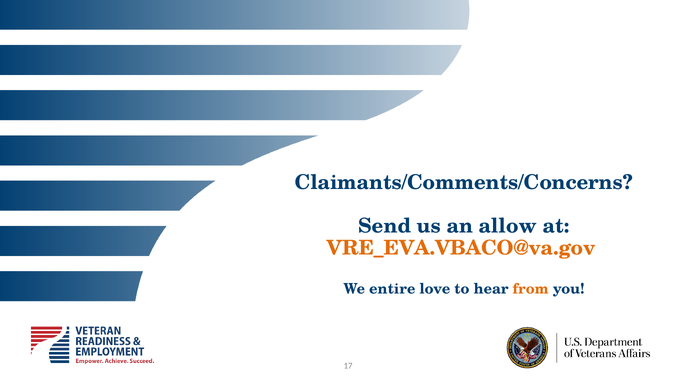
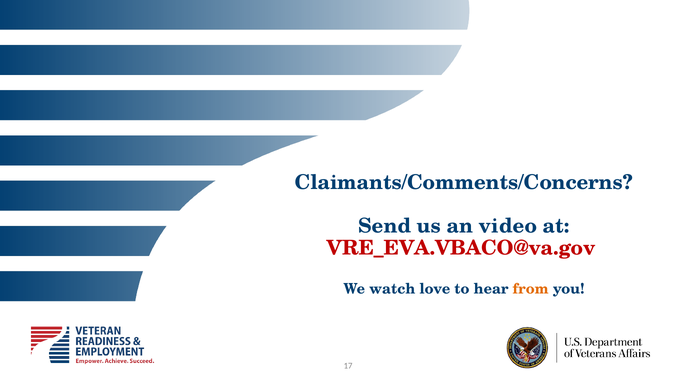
allow: allow -> video
VRE_EVA.VBACO@va.gov colour: orange -> red
entire: entire -> watch
